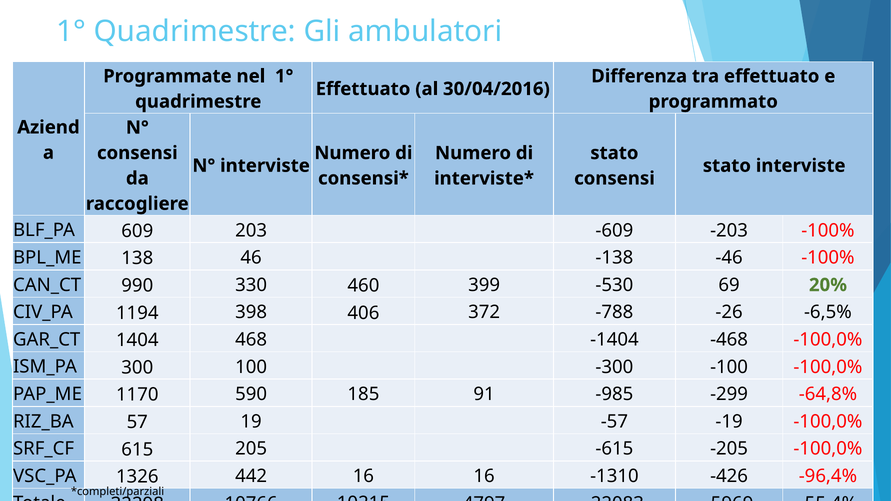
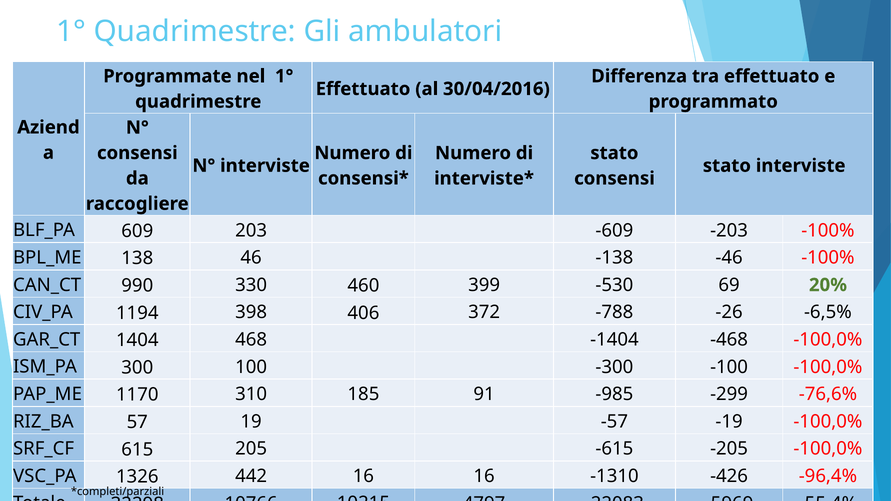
590: 590 -> 310
-64,8%: -64,8% -> -76,6%
